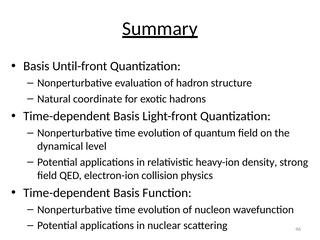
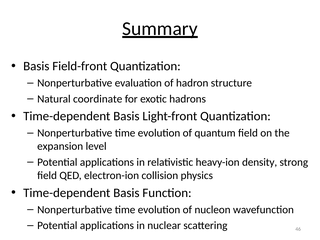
Until-front: Until-front -> Field-front
dynamical: dynamical -> expansion
